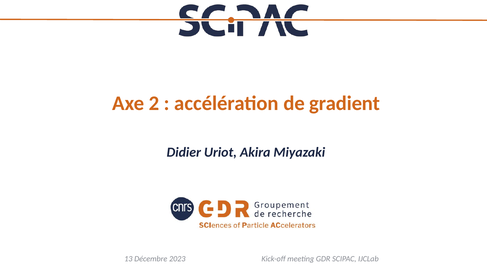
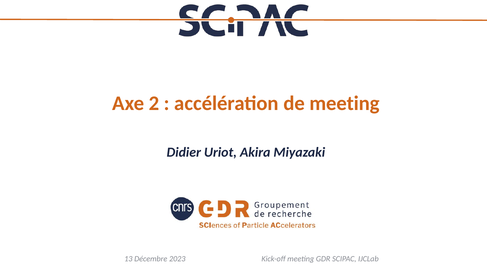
de gradient: gradient -> meeting
